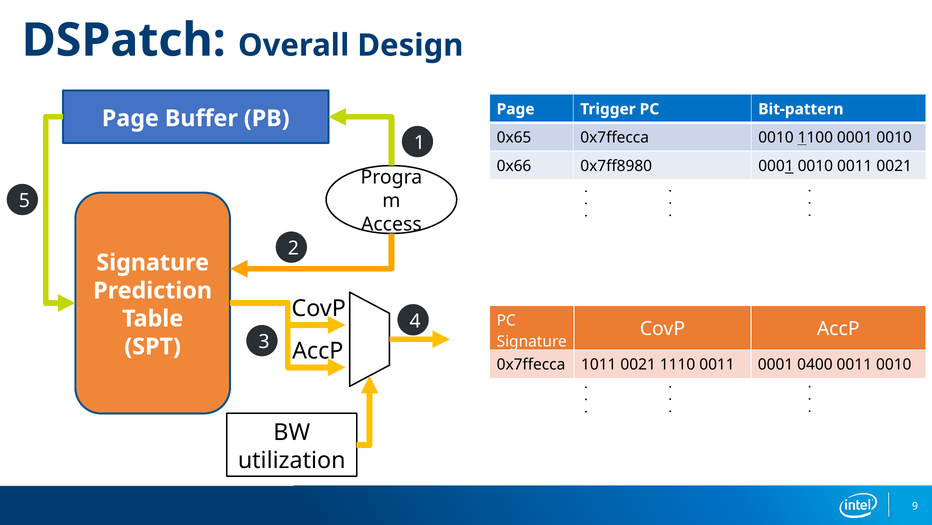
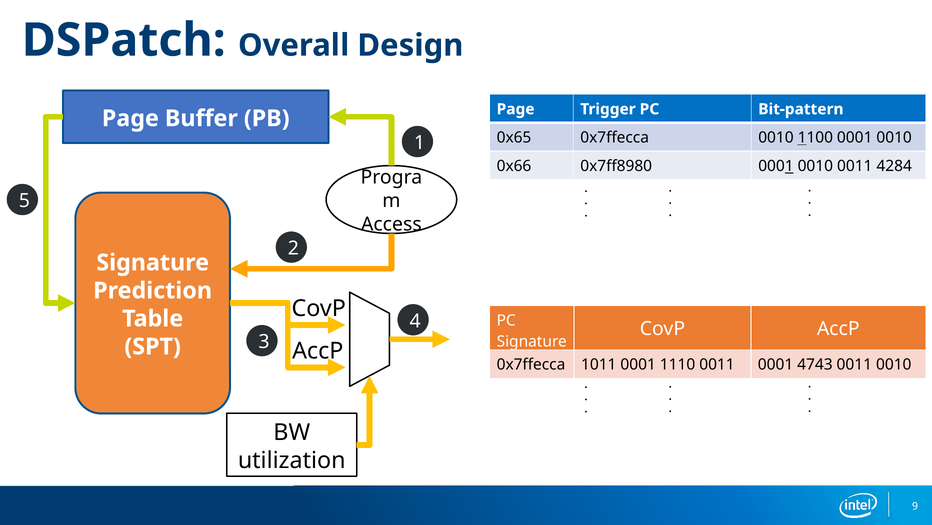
0011 0021: 0021 -> 4284
1011 0021: 0021 -> 0001
0400: 0400 -> 4743
